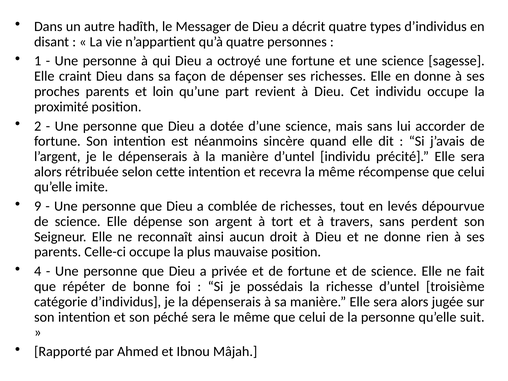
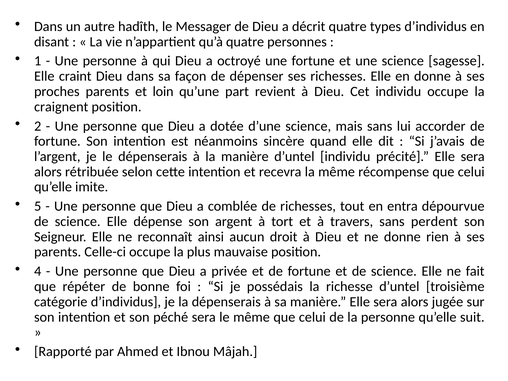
proximité: proximité -> craignent
9: 9 -> 5
levés: levés -> entra
